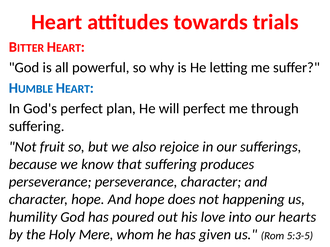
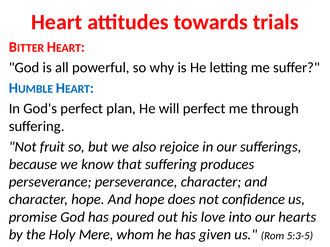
happening: happening -> confidence
humility: humility -> promise
